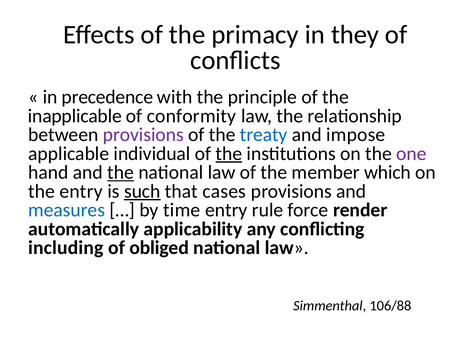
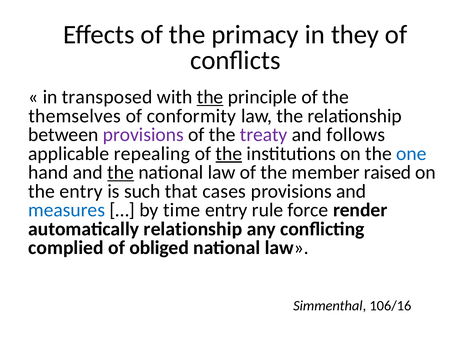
precedence: precedence -> transposed
the at (210, 97) underline: none -> present
inapplicable: inapplicable -> themselves
treaty colour: blue -> purple
impose: impose -> follows
individual: individual -> repealing
one colour: purple -> blue
which: which -> raised
such underline: present -> none
automatically applicability: applicability -> relationship
including: including -> complied
106/88: 106/88 -> 106/16
